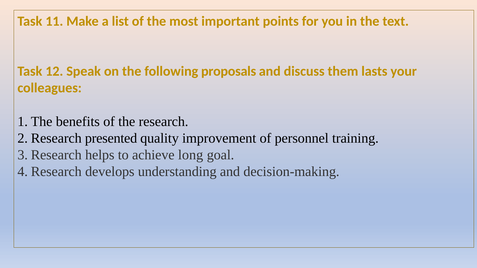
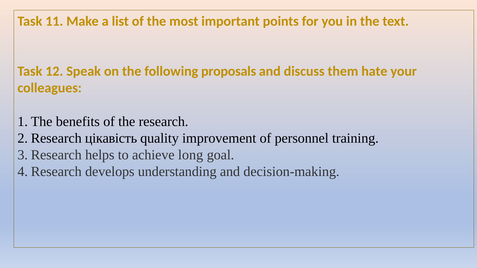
lasts: lasts -> hate
presented: presented -> цікавість
